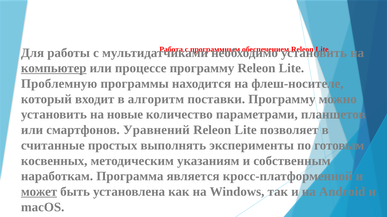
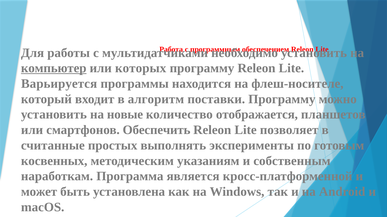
процессе: процессе -> которых
Проблемную: Проблемную -> Варьируется
параметрами: параметрами -> отображается
Уравнений: Уравнений -> Обеспечить
может underline: present -> none
